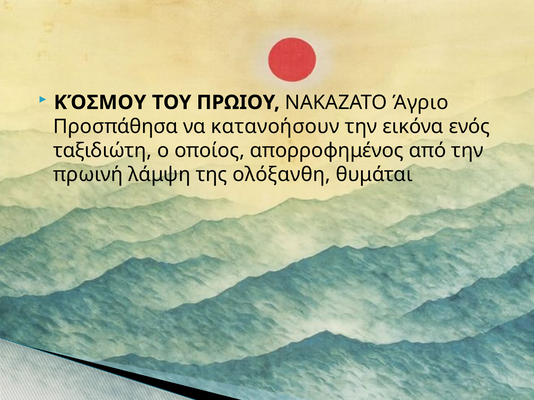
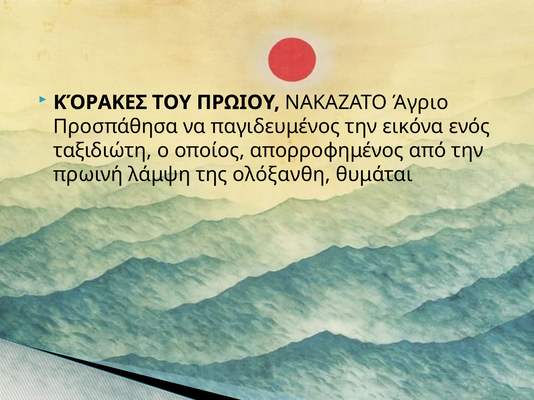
ΚΌΣΜΟΥ: ΚΌΣΜΟΥ -> ΚΌΡΑΚΕΣ
κατανοήσουν: κατανοήσουν -> παγιδευμένος
